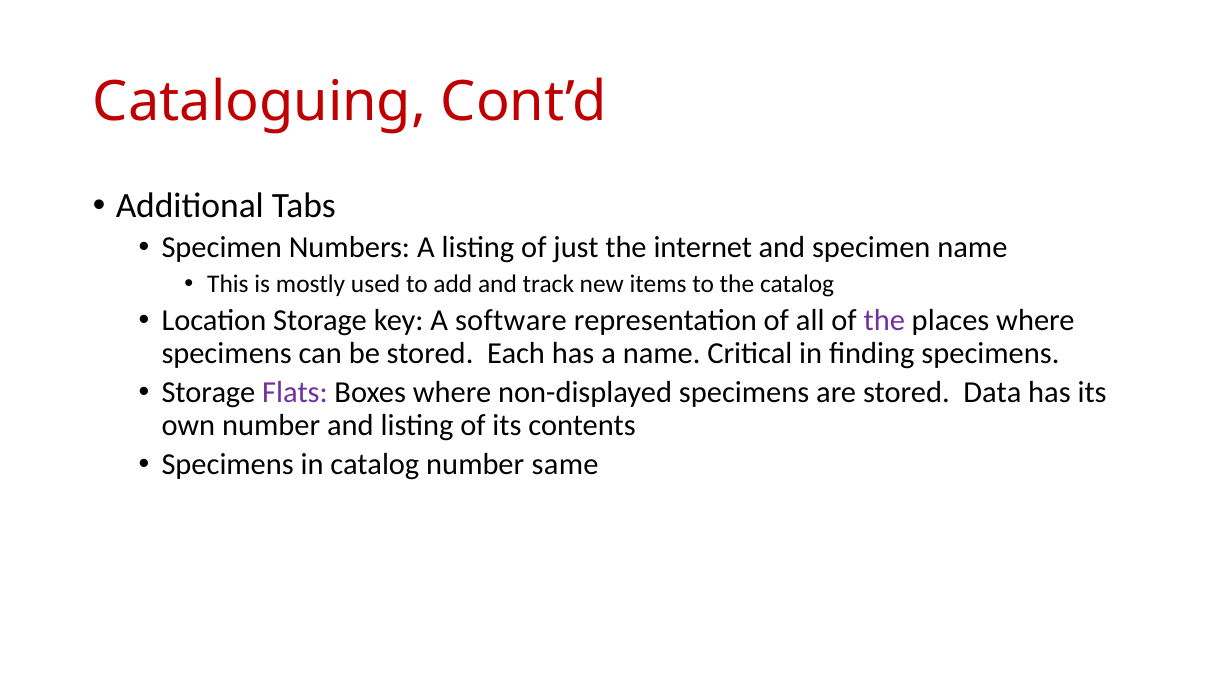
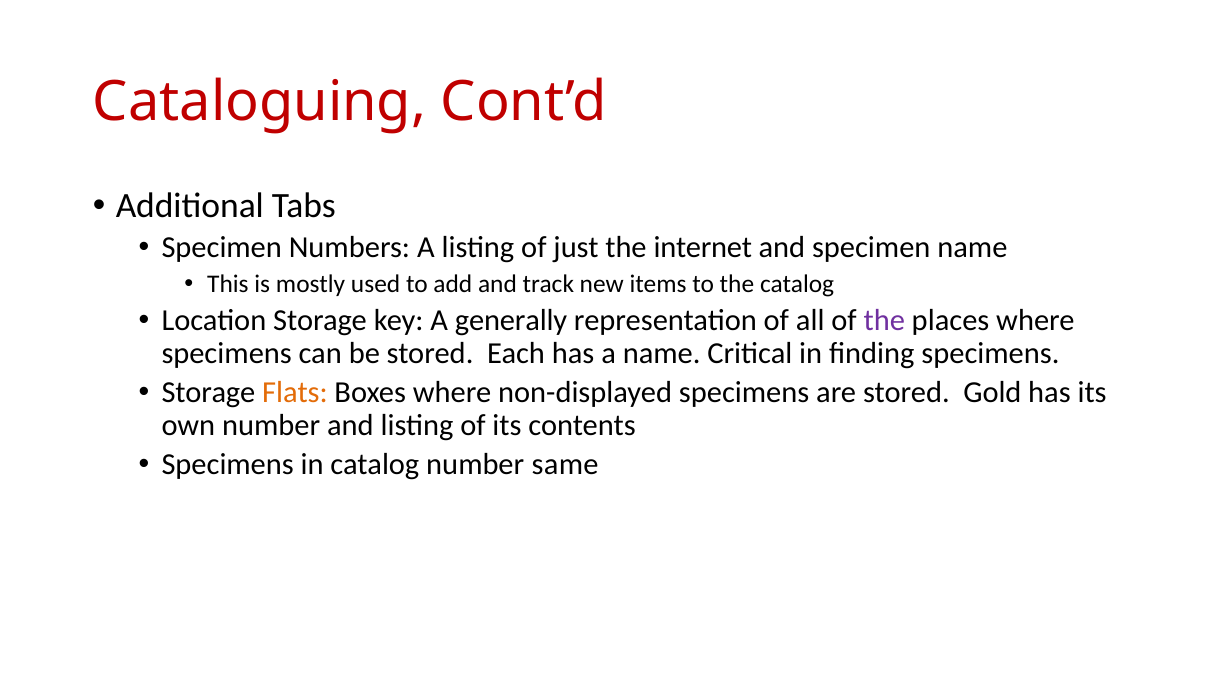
software: software -> generally
Flats colour: purple -> orange
Data: Data -> Gold
